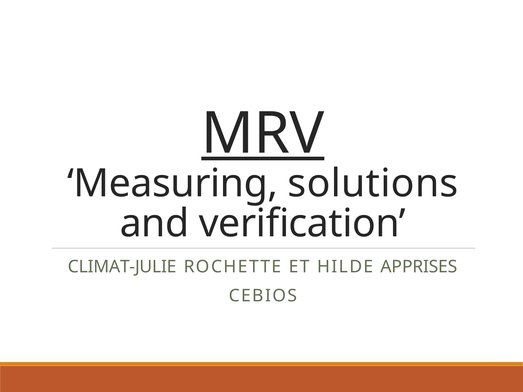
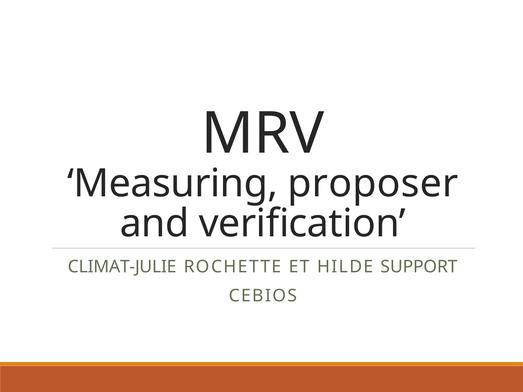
MRV underline: present -> none
solutions: solutions -> proposer
APPRISES: APPRISES -> SUPPORT
